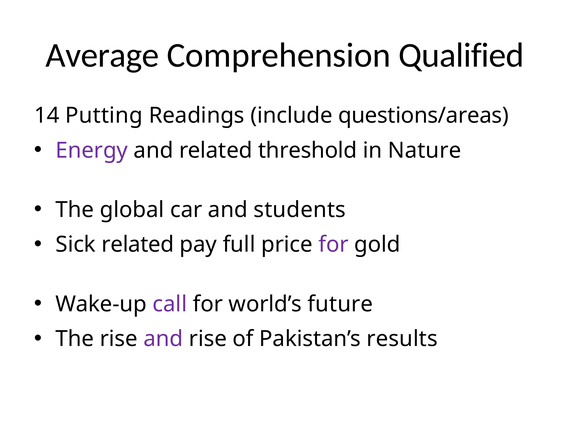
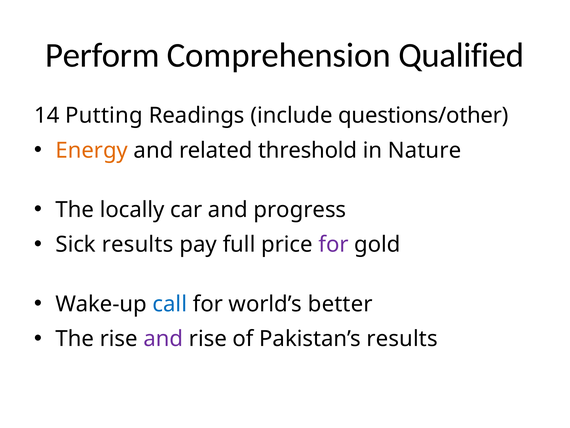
Average: Average -> Perform
questions/areas: questions/areas -> questions/other
Energy colour: purple -> orange
global: global -> locally
students: students -> progress
Sick related: related -> results
call colour: purple -> blue
future: future -> better
